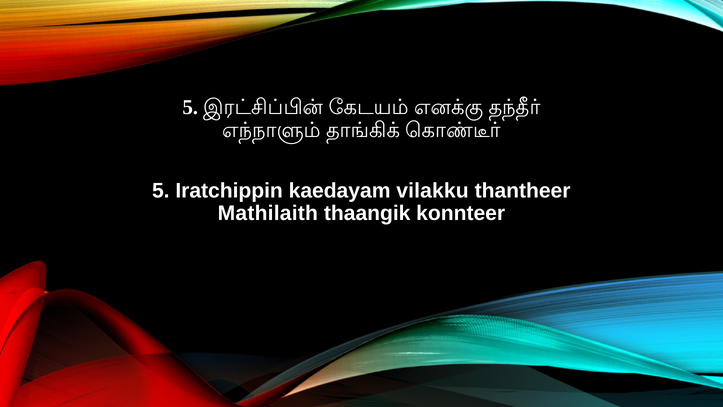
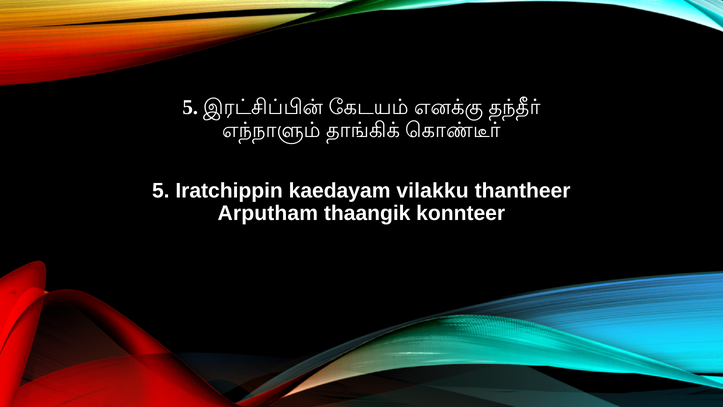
Mathilaith: Mathilaith -> Arputham
